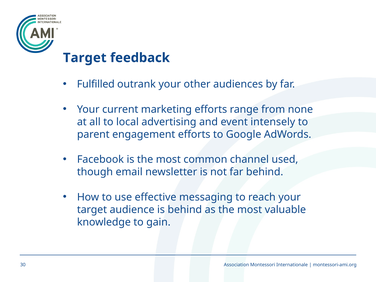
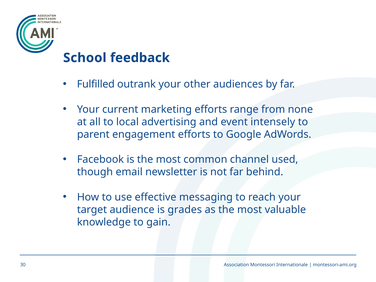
Target at (85, 58): Target -> School
is behind: behind -> grades
